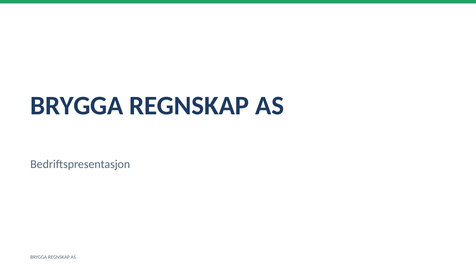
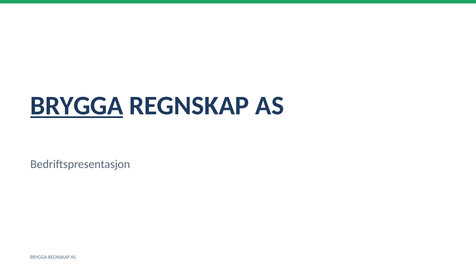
BRYGGA at (77, 106) underline: none -> present
